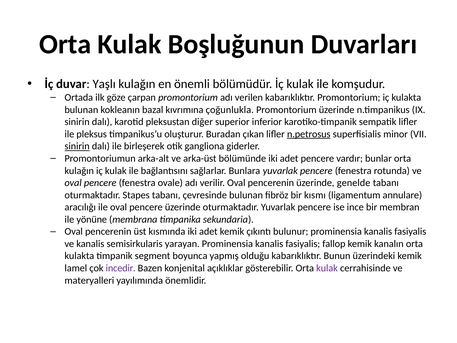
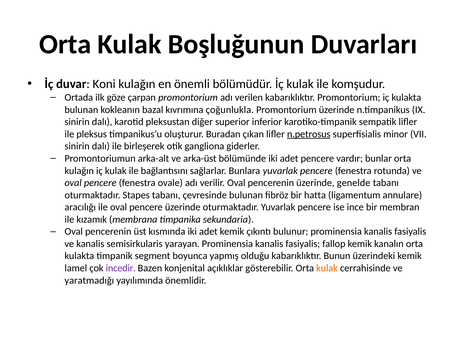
Yaşlı: Yaşlı -> Koni
sinirin at (77, 146) underline: present -> none
kısmı: kısmı -> hatta
yönüne: yönüne -> kızamık
kulak at (327, 268) colour: purple -> orange
materyalleri: materyalleri -> yaratmadığı
